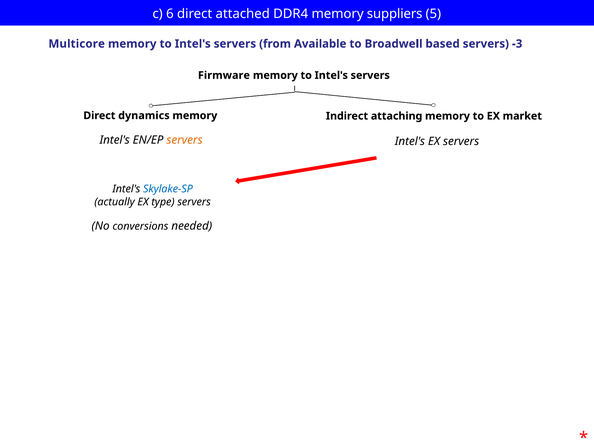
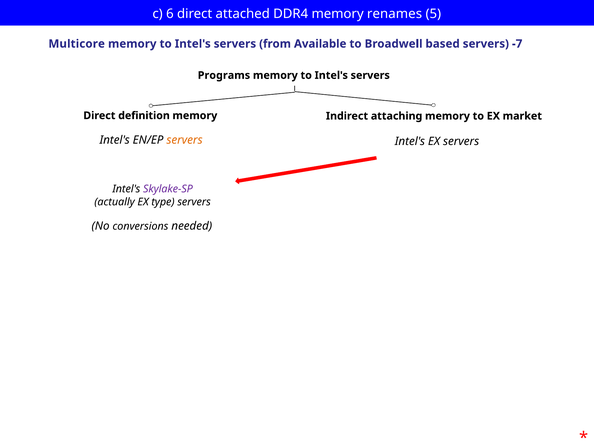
suppliers: suppliers -> renames
-3: -3 -> -7
Firmware: Firmware -> Programs
dynamics: dynamics -> definition
Skylake-SP colour: blue -> purple
